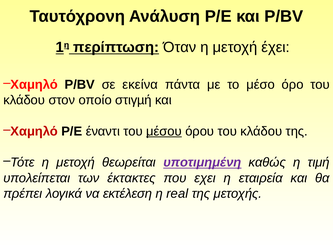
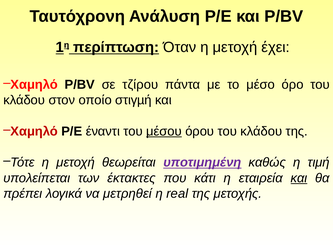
εκείνα: εκείνα -> τζίρου
εχει: εχει -> κάτι
και at (299, 178) underline: none -> present
εκτέλεση: εκτέλεση -> μετρηθεί
